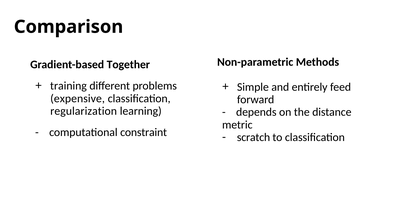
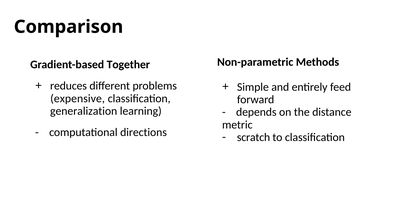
training: training -> reduces
regularization: regularization -> generalization
constraint: constraint -> directions
